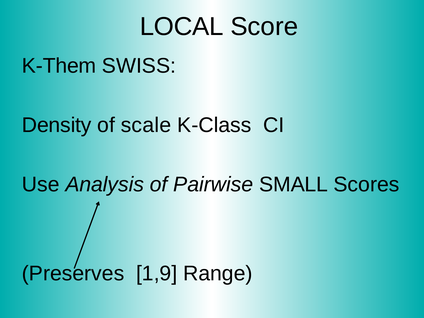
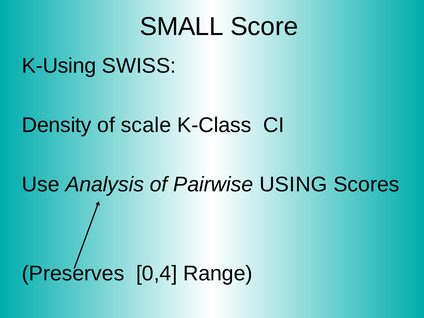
LOCAL: LOCAL -> SMALL
K-Them: K-Them -> K-Using
SMALL: SMALL -> USING
1,9: 1,9 -> 0,4
